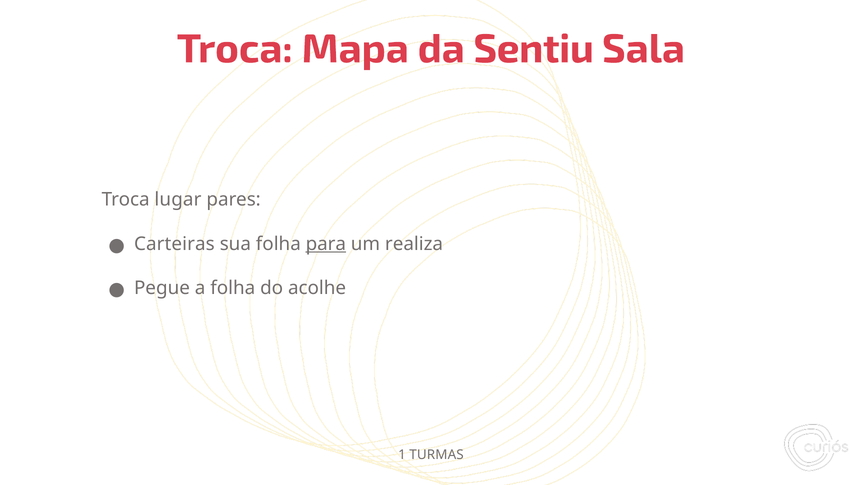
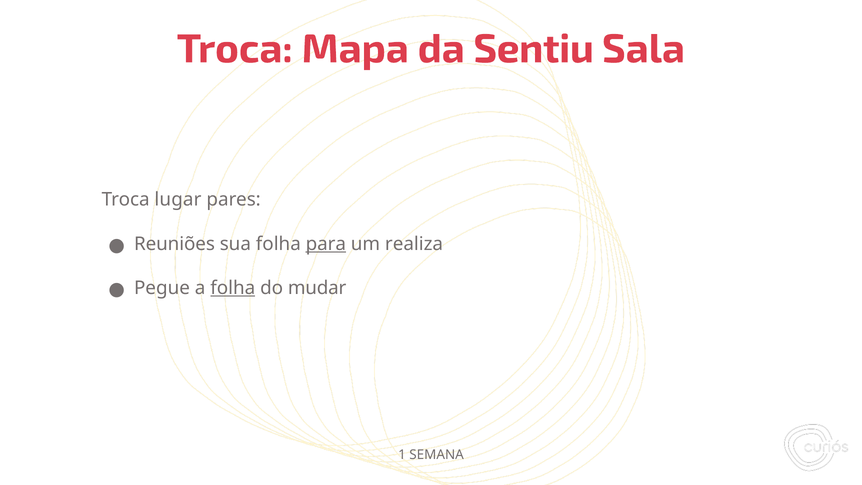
Carteiras: Carteiras -> Reuniões
folha at (233, 288) underline: none -> present
acolhe: acolhe -> mudar
TURMAS: TURMAS -> SEMANA
